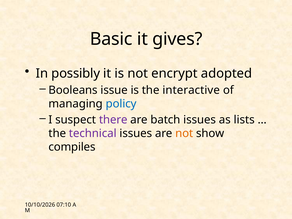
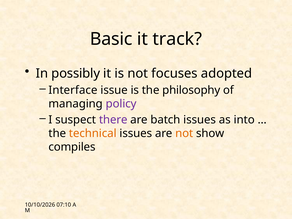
gives: gives -> track
encrypt: encrypt -> focuses
Booleans: Booleans -> Interface
interactive: interactive -> philosophy
policy colour: blue -> purple
lists: lists -> into
technical colour: purple -> orange
